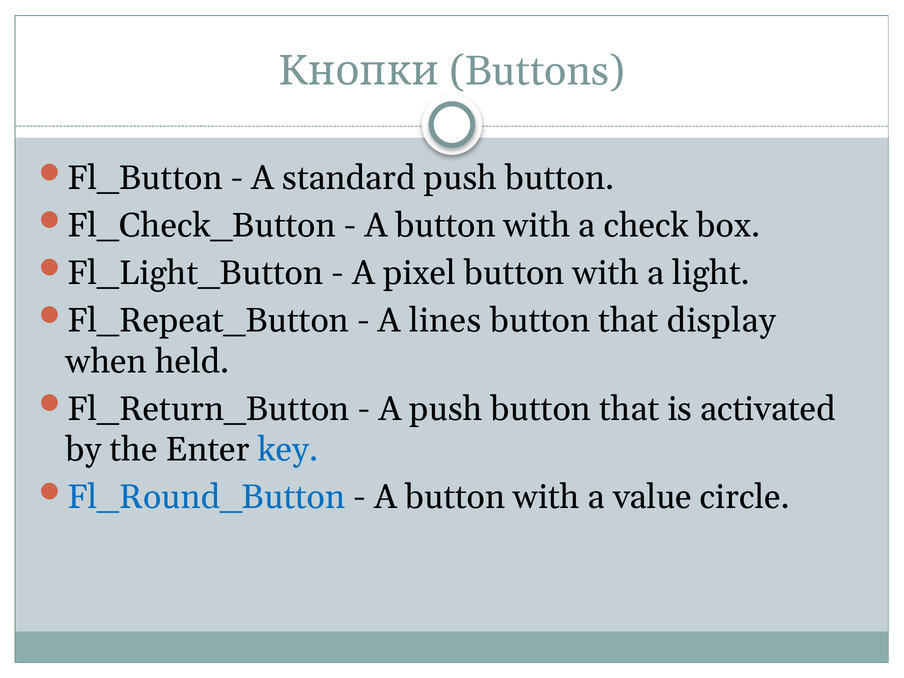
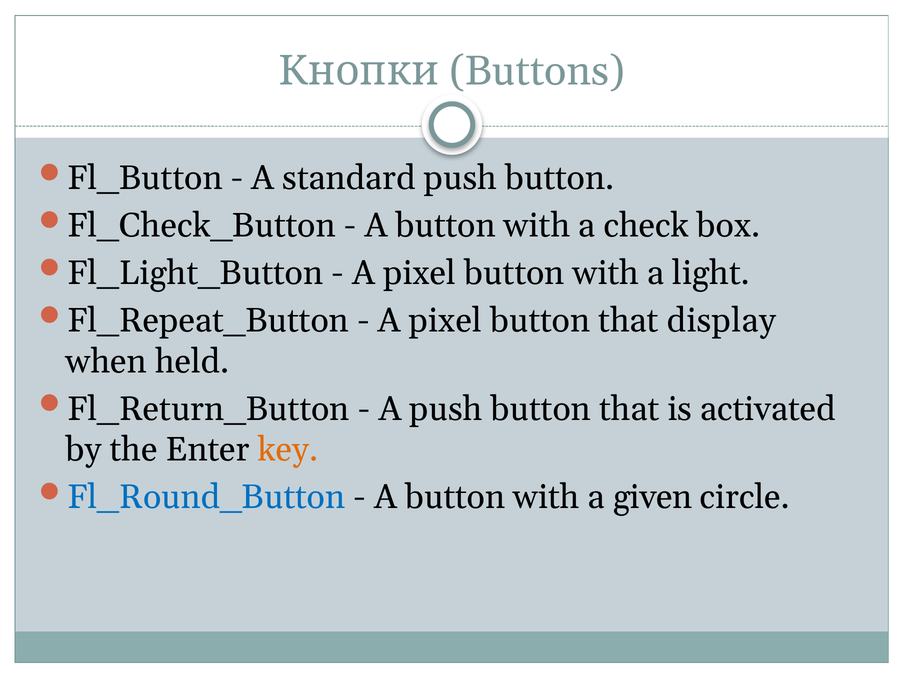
lines at (445, 321): lines -> pixel
key colour: blue -> orange
value: value -> given
